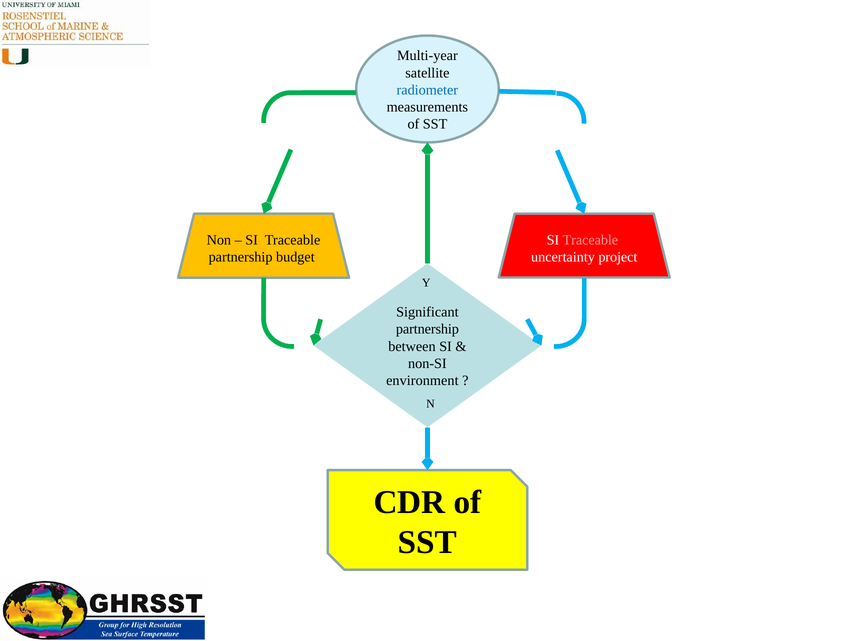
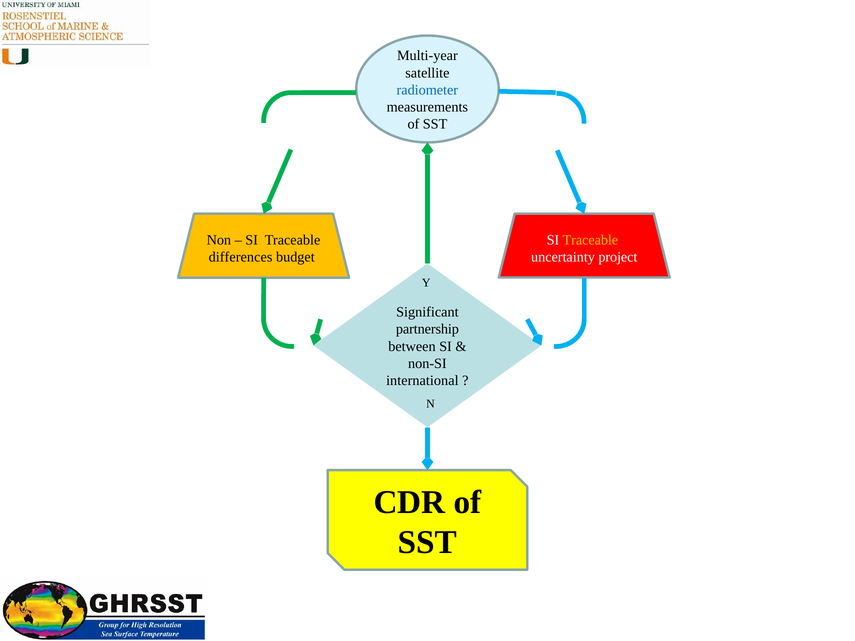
Traceable at (590, 240) colour: pink -> yellow
partnership at (241, 257): partnership -> differences
environment: environment -> international
